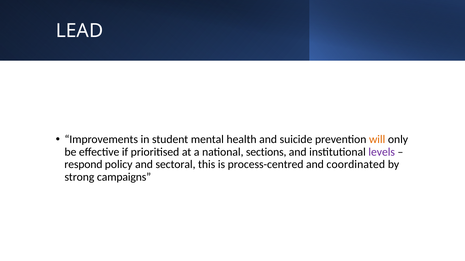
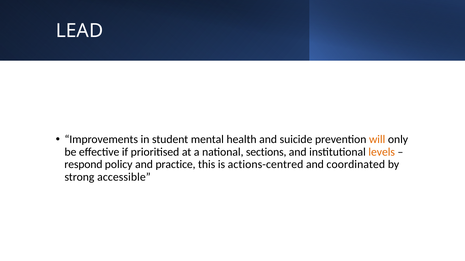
levels colour: purple -> orange
sectoral: sectoral -> practice
process-centred: process-centred -> actions-centred
campaigns: campaigns -> accessible
